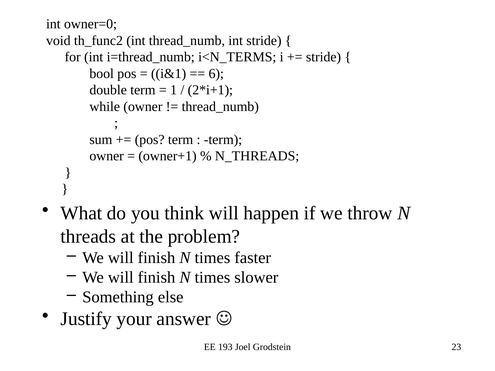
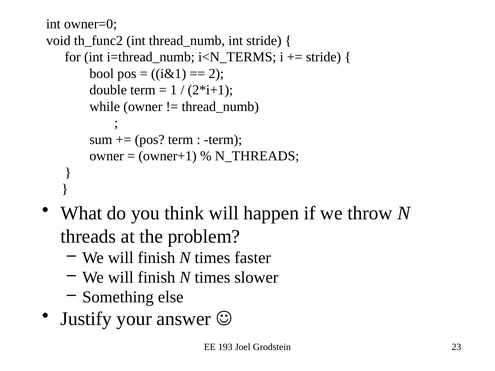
6: 6 -> 2
